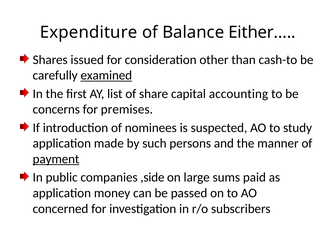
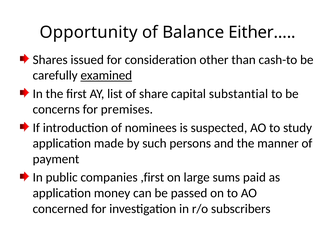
Expenditure: Expenditure -> Opportunity
accounting: accounting -> substantial
payment underline: present -> none
,side: ,side -> ,first
